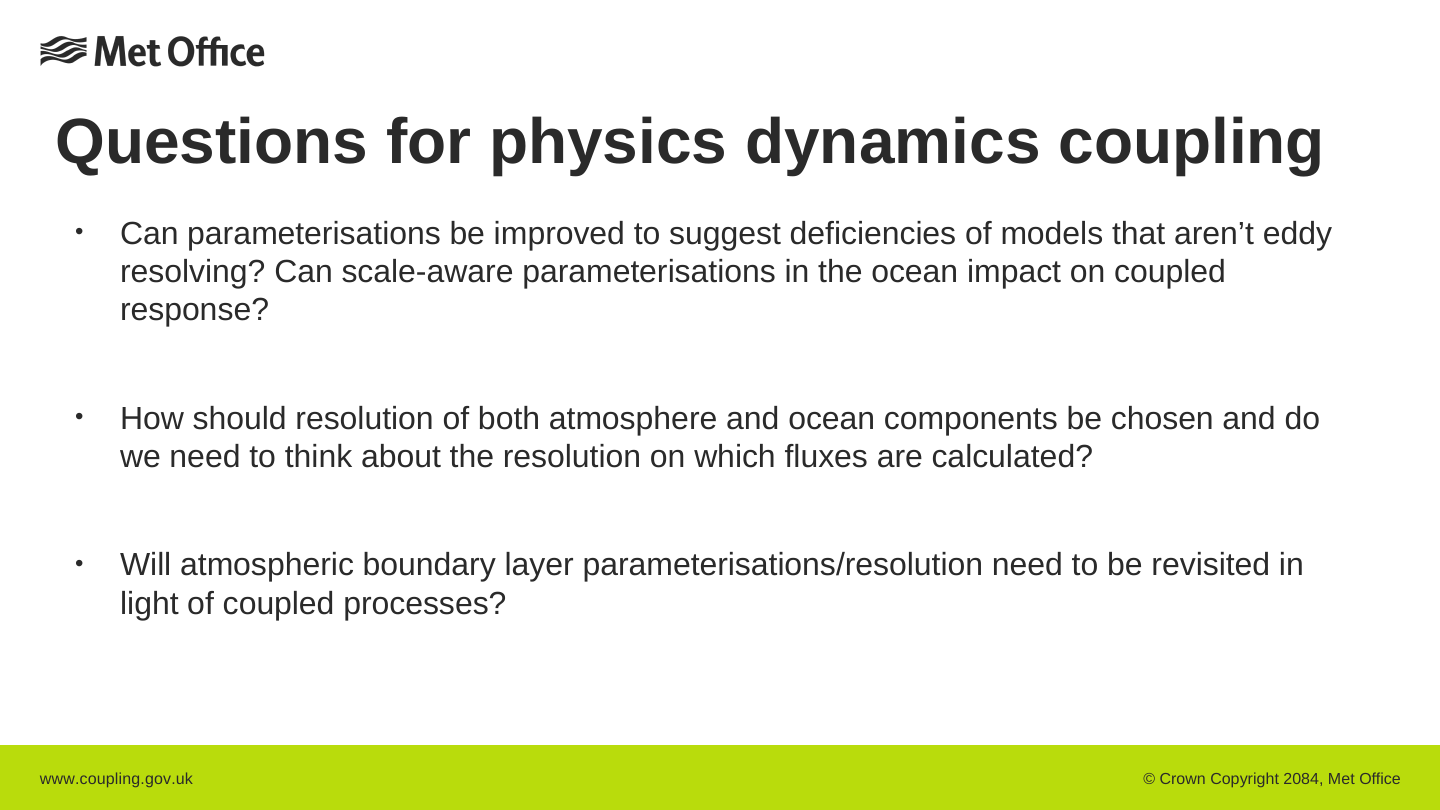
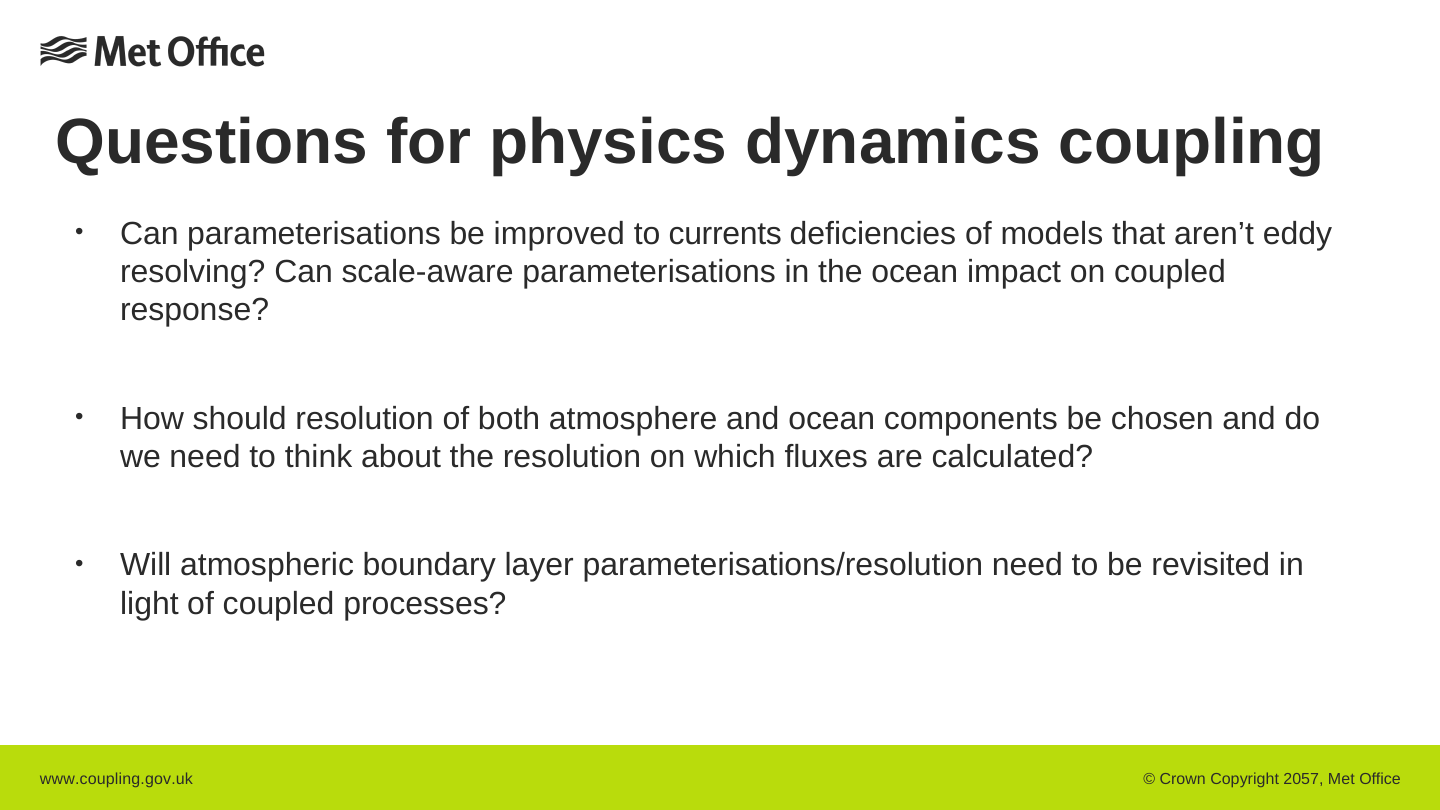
suggest: suggest -> currents
2084: 2084 -> 2057
